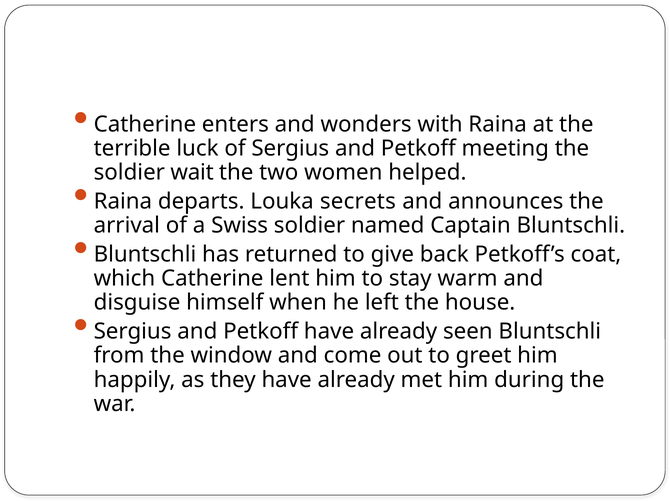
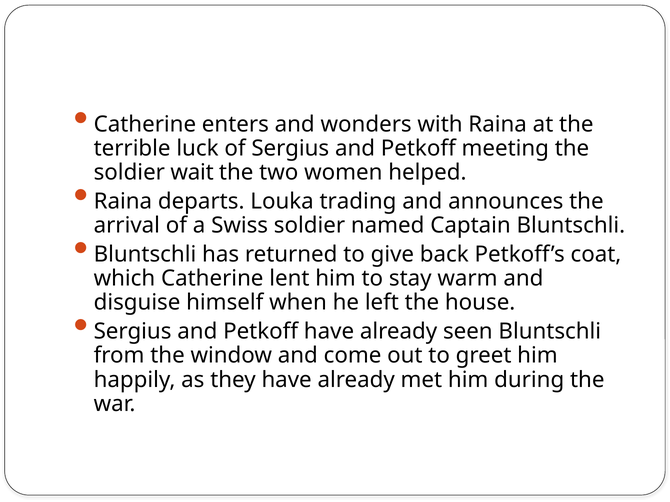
secrets: secrets -> trading
